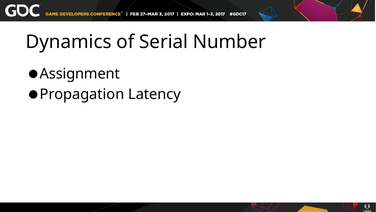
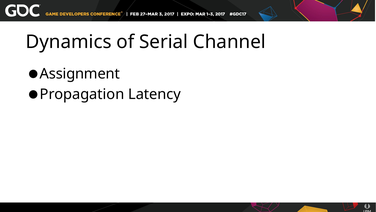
Number: Number -> Channel
